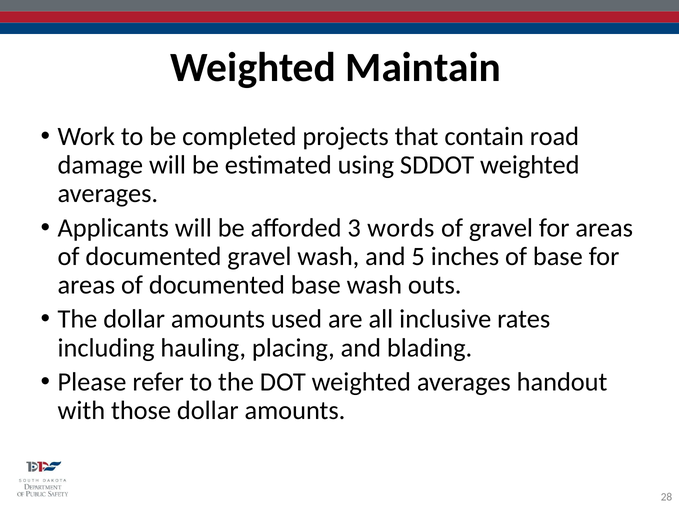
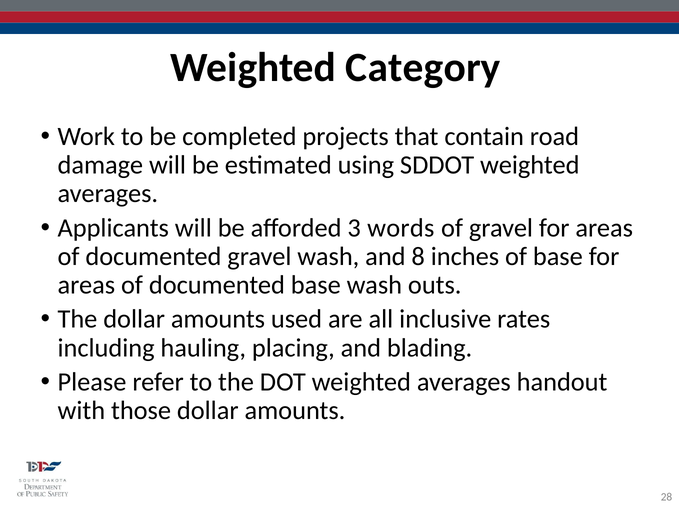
Maintain: Maintain -> Category
5: 5 -> 8
